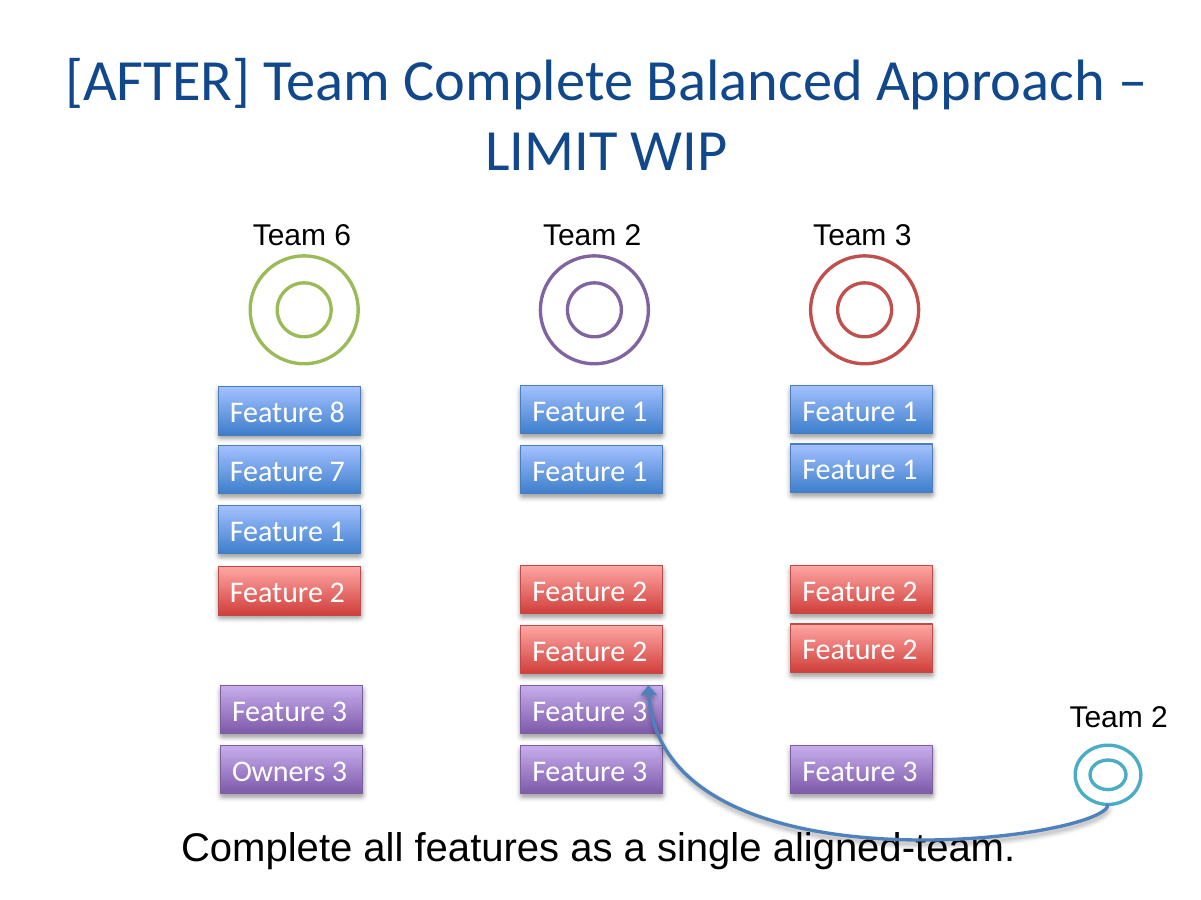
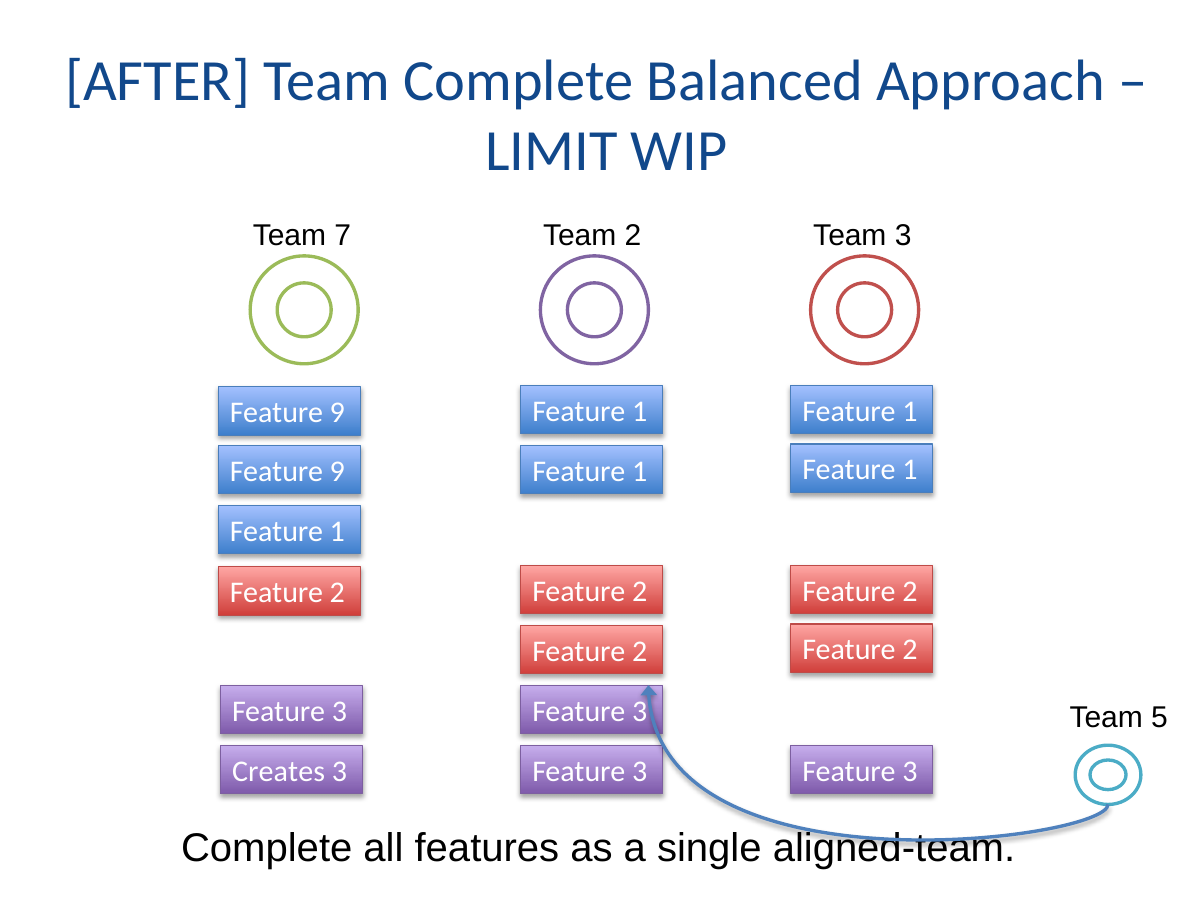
6: 6 -> 7
8 at (337, 413): 8 -> 9
7 at (337, 472): 7 -> 9
2 at (1160, 718): 2 -> 5
Owners: Owners -> Creates
